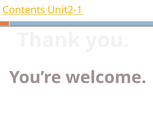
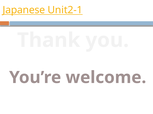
Contents: Contents -> Japanese
